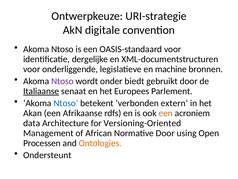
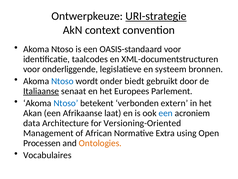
URI-strategie underline: none -> present
digitale: digitale -> context
dergelijke: dergelijke -> taalcodes
machine: machine -> systeem
Ntoso at (62, 81) colour: purple -> blue
rdfs: rdfs -> laat
een at (166, 113) colour: orange -> blue
Normative Door: Door -> Extra
Ondersteunt: Ondersteunt -> Vocabulaires
